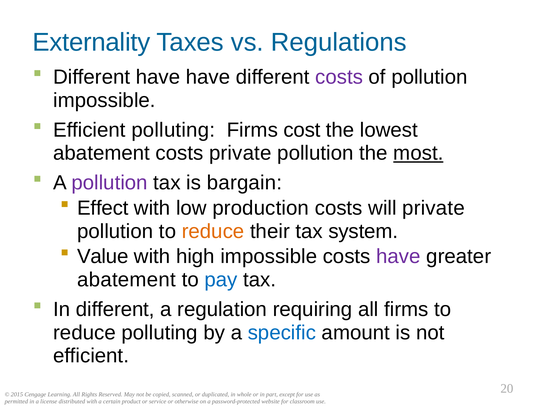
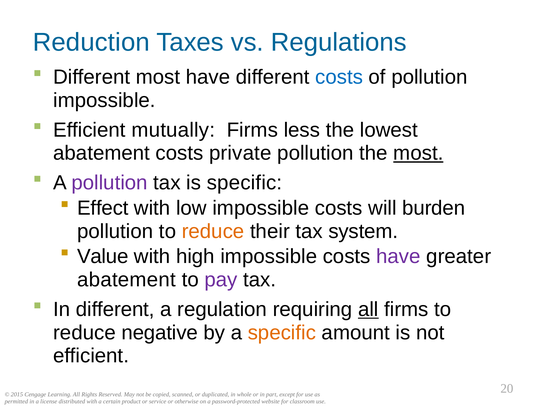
Externality: Externality -> Reduction
Different have: have -> most
costs at (339, 77) colour: purple -> blue
Efficient polluting: polluting -> mutually
cost: cost -> less
is bargain: bargain -> specific
low production: production -> impossible
will private: private -> burden
pay colour: blue -> purple
all at (368, 310) underline: none -> present
reduce polluting: polluting -> negative
specific at (282, 333) colour: blue -> orange
